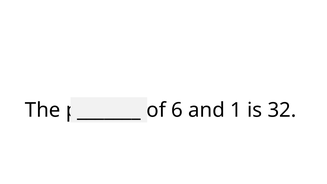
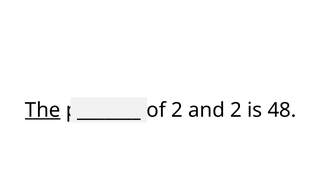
The underline: none -> present
of 6: 6 -> 2
and 1: 1 -> 2
32: 32 -> 48
